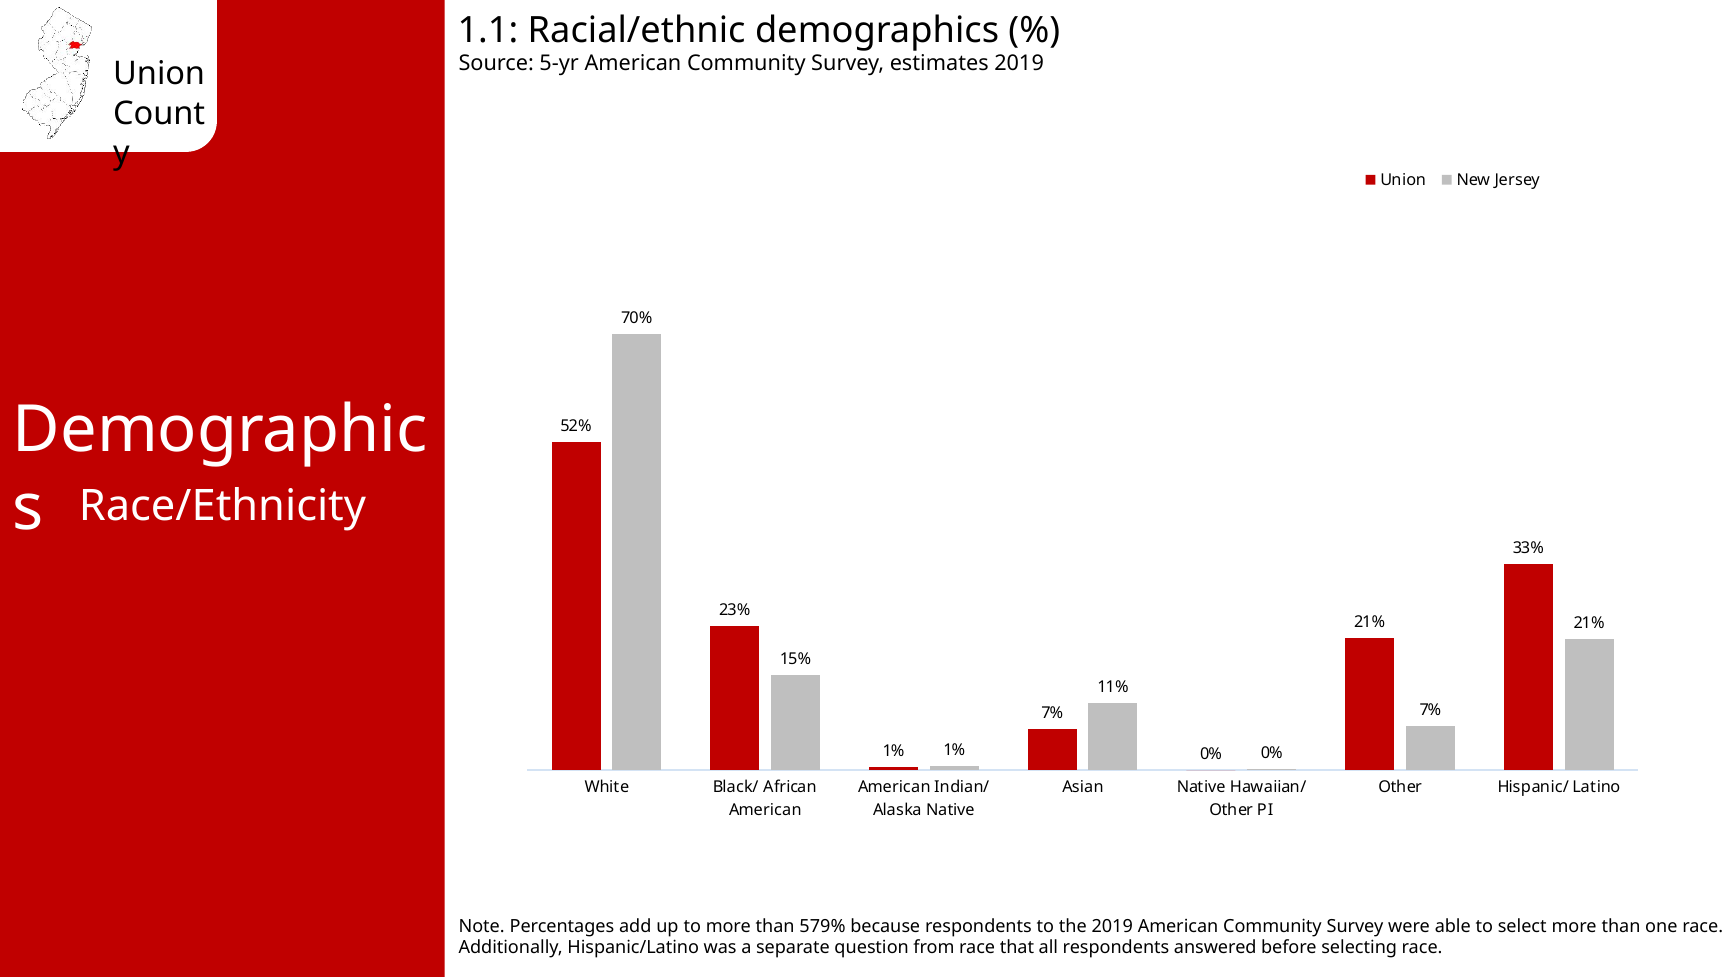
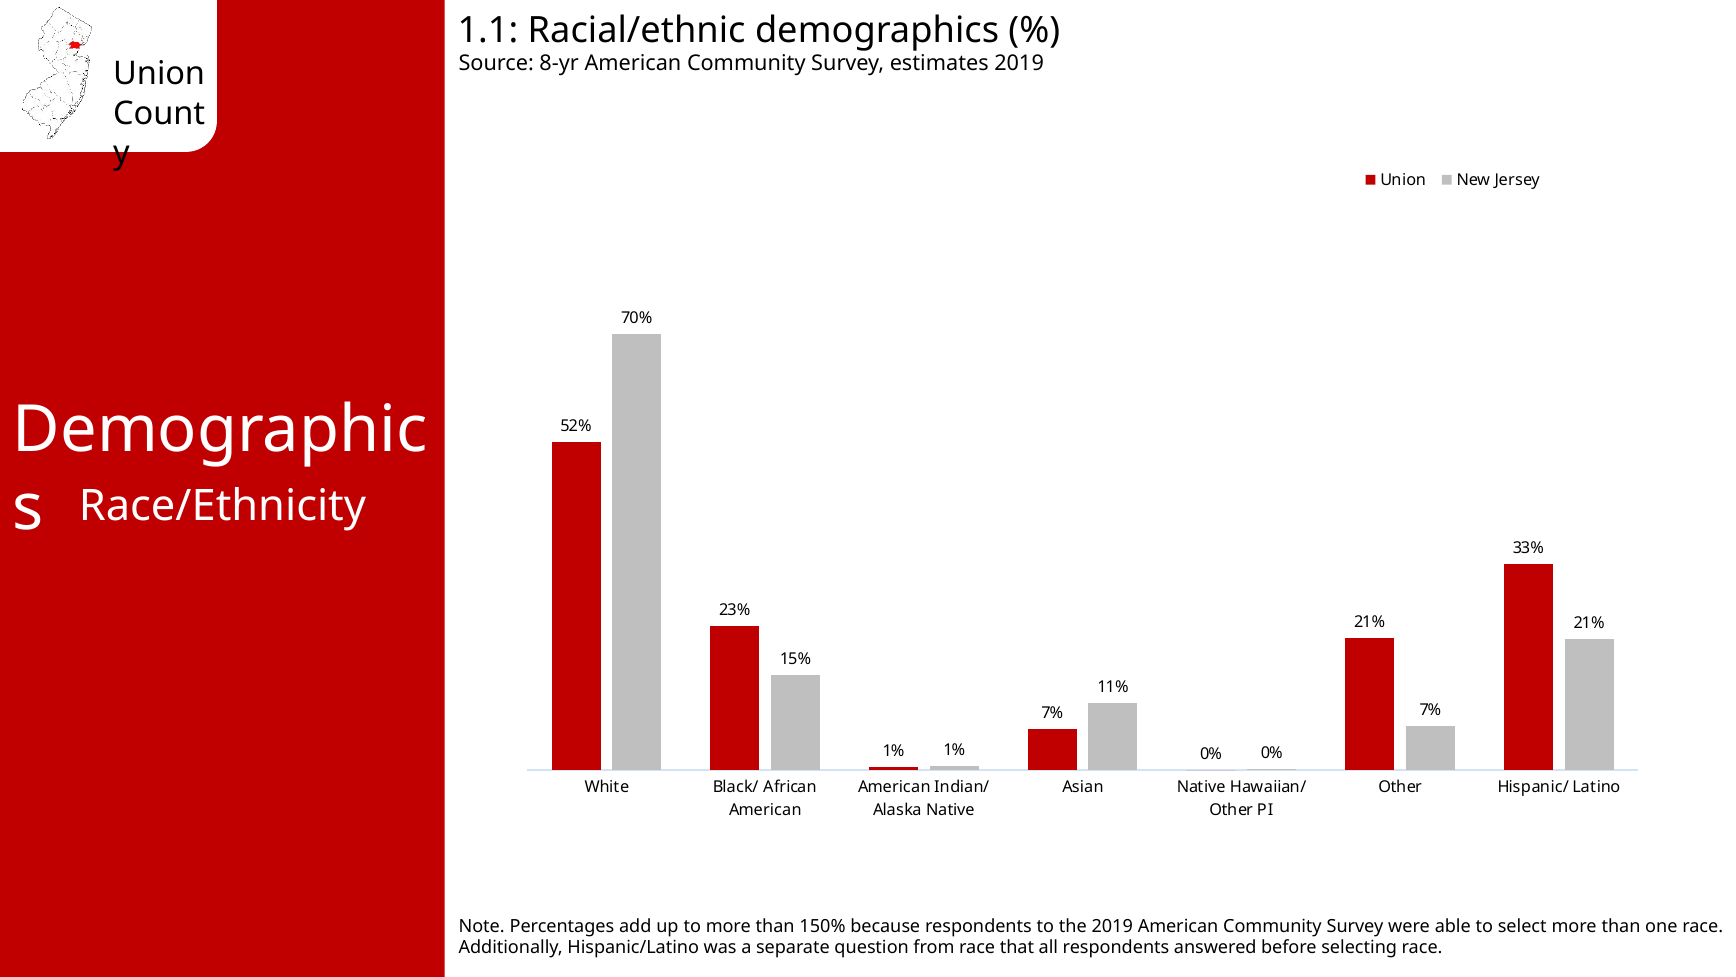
5-yr: 5-yr -> 8-yr
579%: 579% -> 150%
